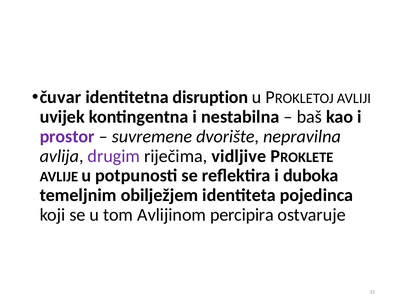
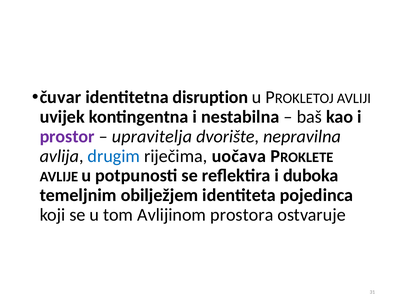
suvremene: suvremene -> upravitelja
drugim colour: purple -> blue
vidljive: vidljive -> uočava
percipira: percipira -> prostora
